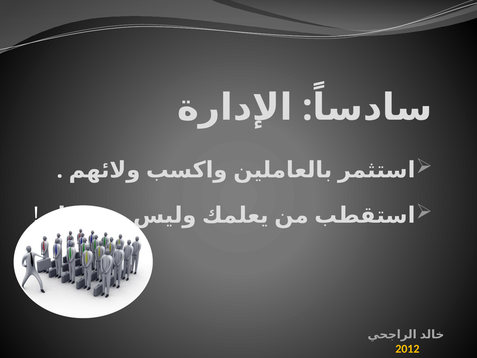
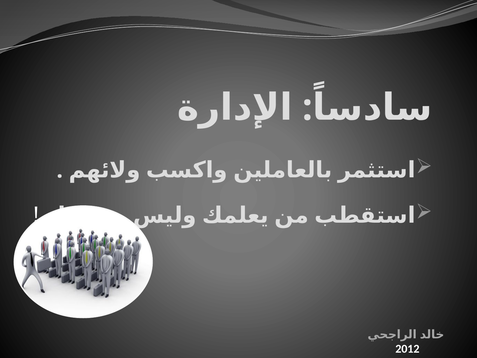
2012 colour: yellow -> white
